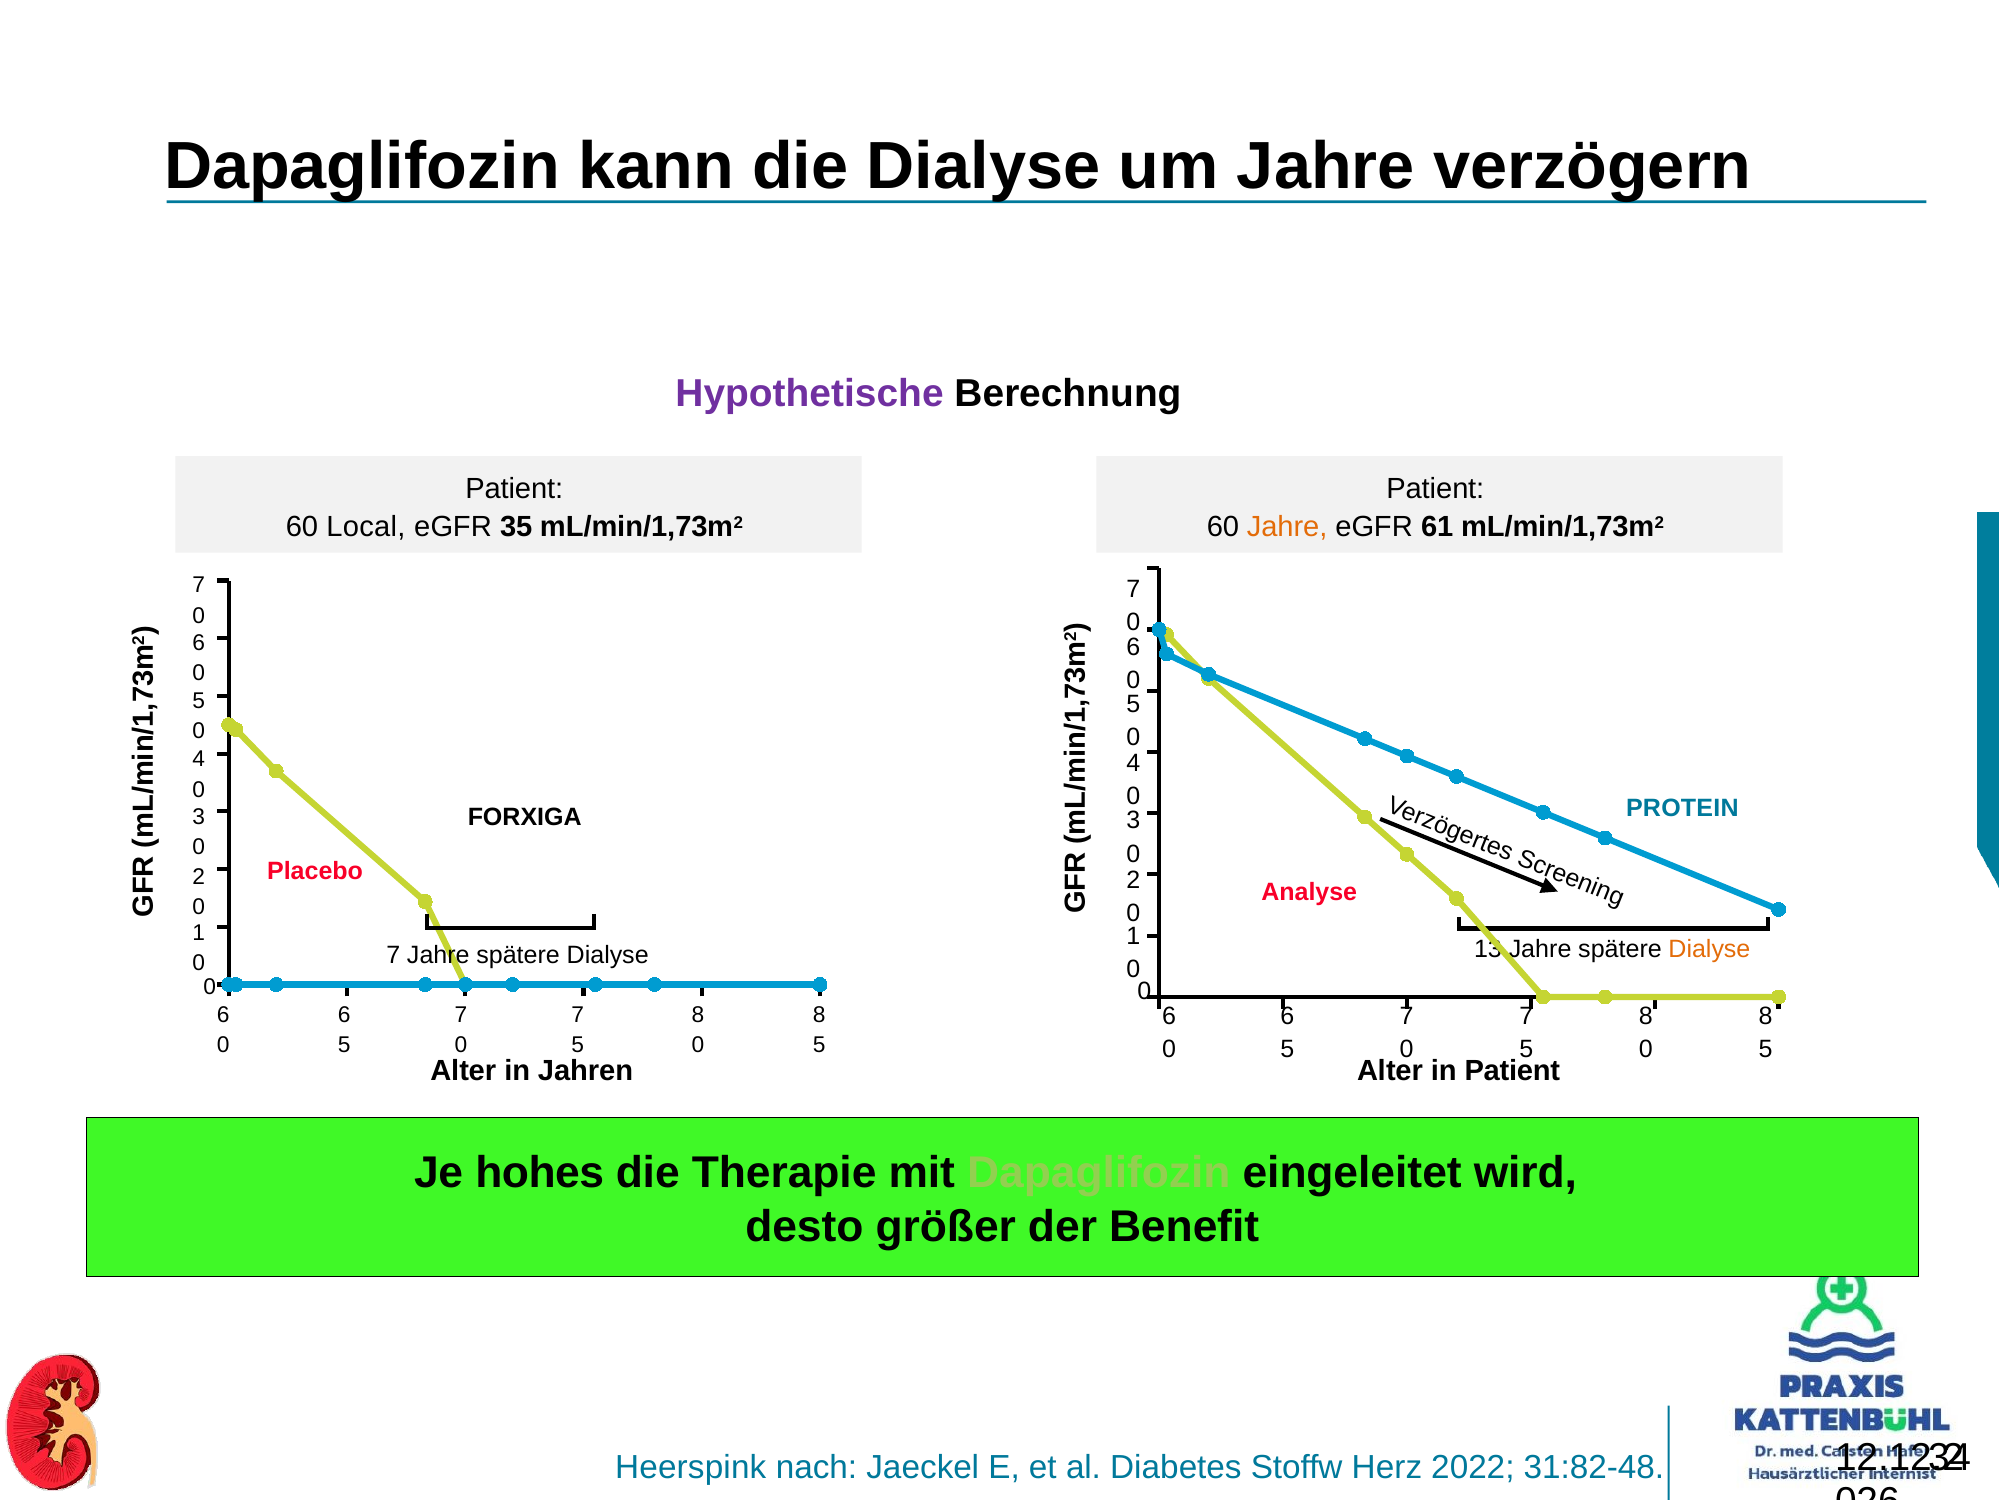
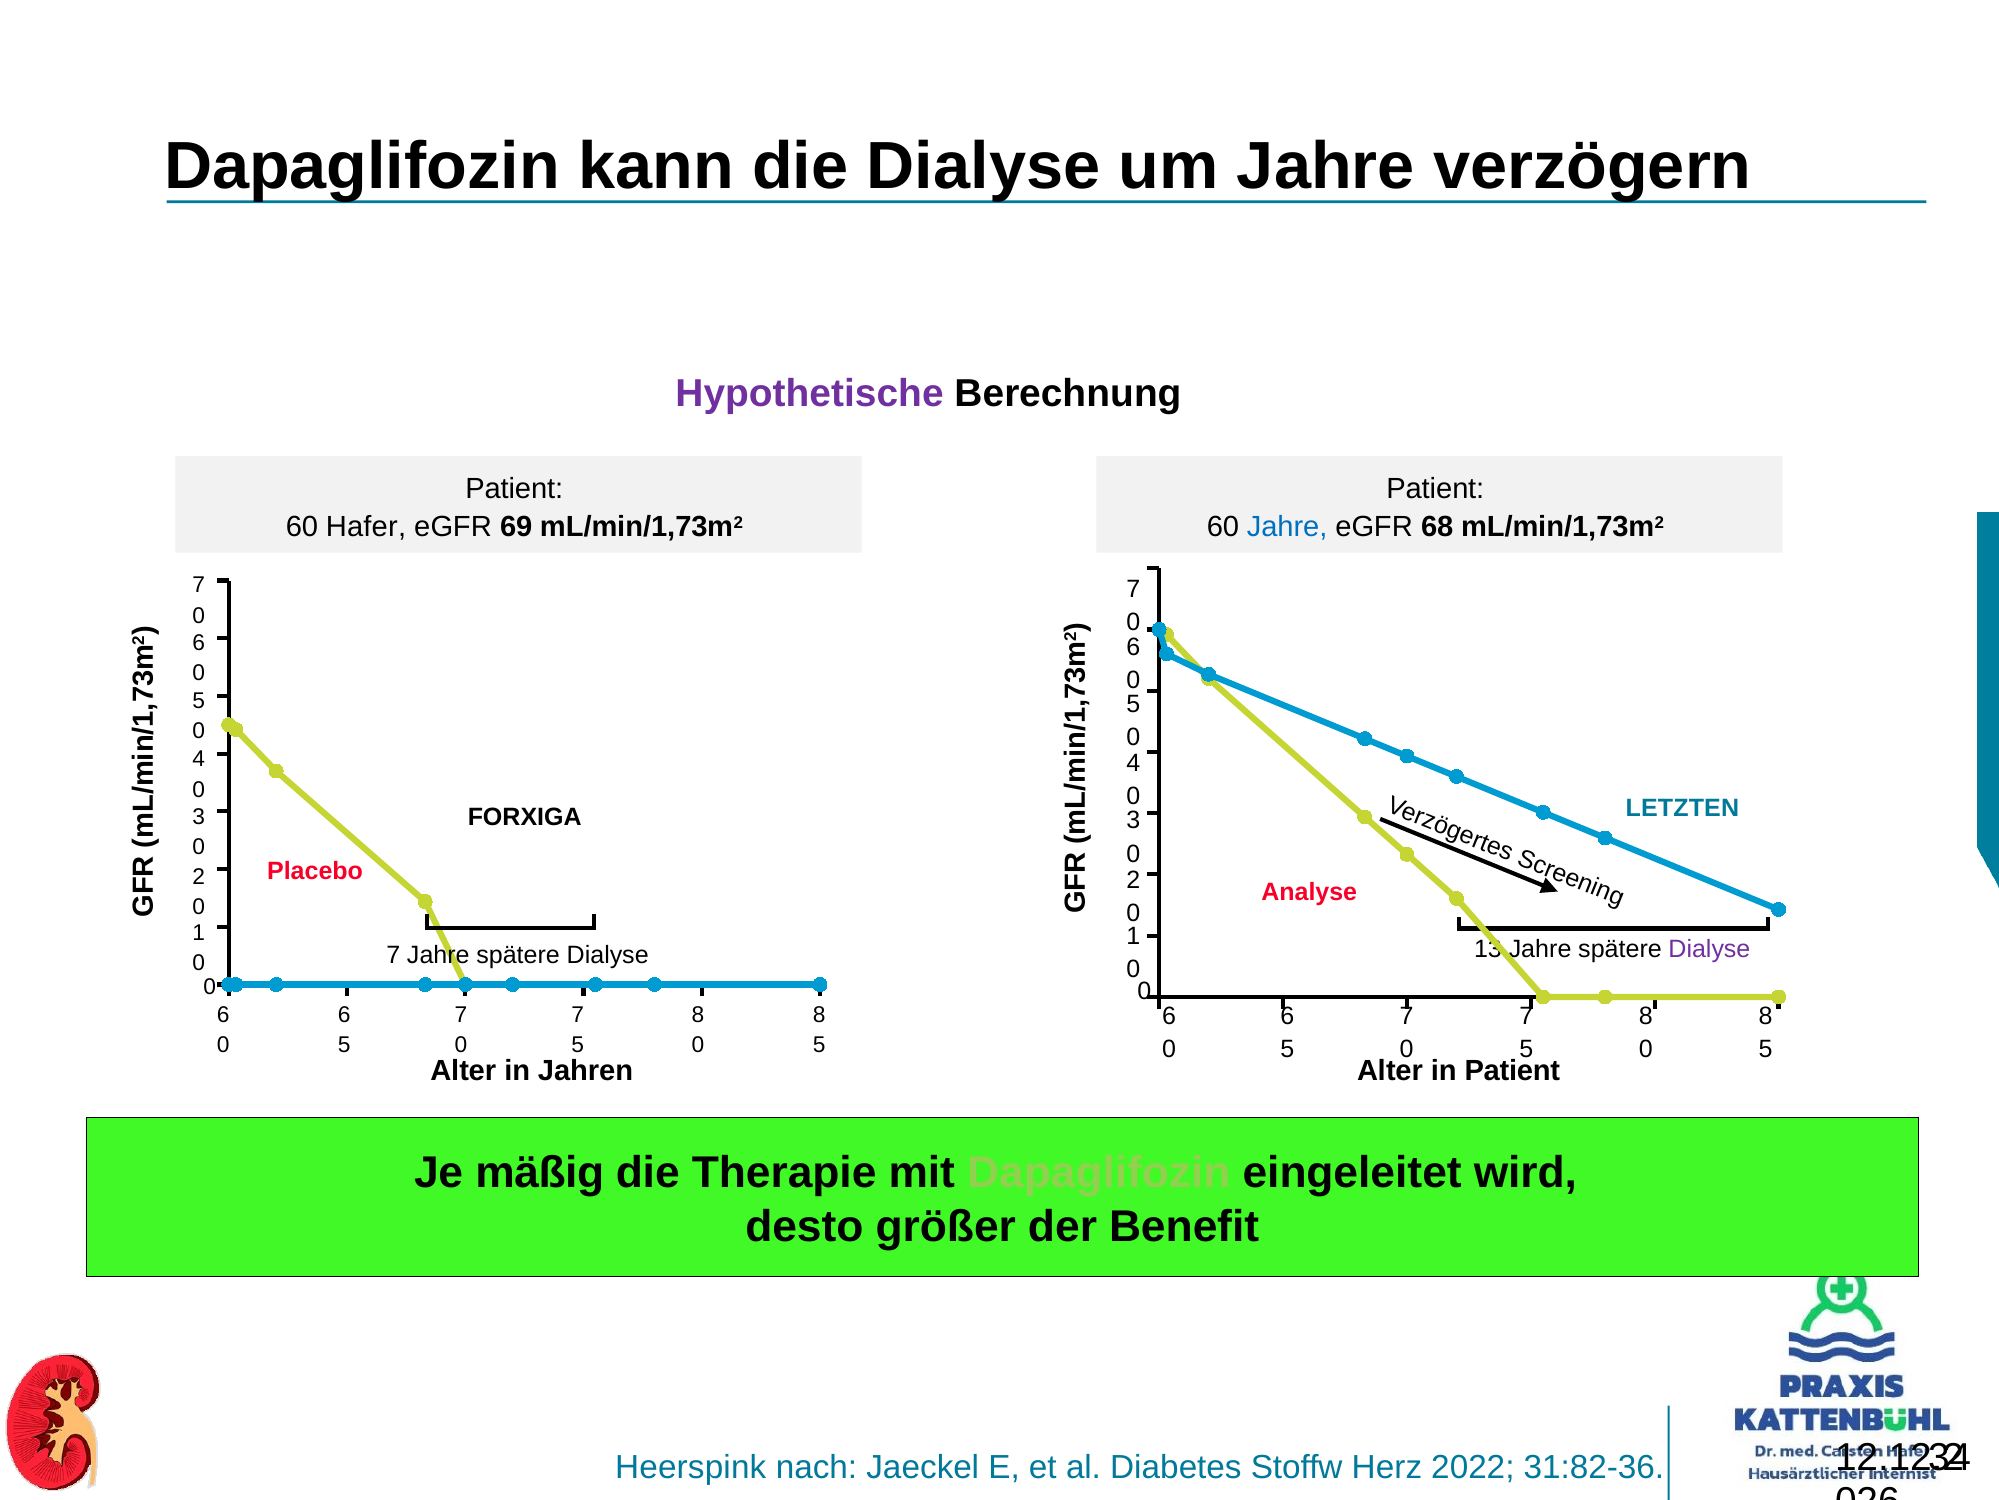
Local: Local -> Hafer
35: 35 -> 69
Jahre at (1287, 527) colour: orange -> blue
61: 61 -> 68
PROTEIN: PROTEIN -> LETZTEN
Dialyse at (1709, 948) colour: orange -> purple
hohes: hohes -> mäßig
31:82-48: 31:82-48 -> 31:82-36
